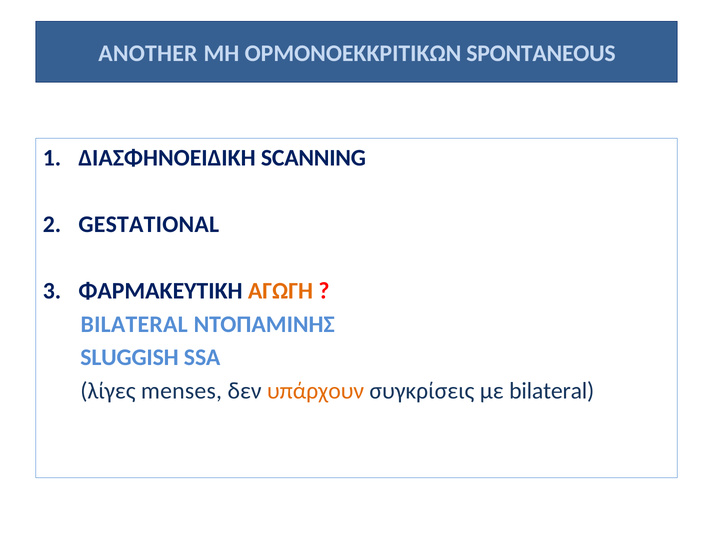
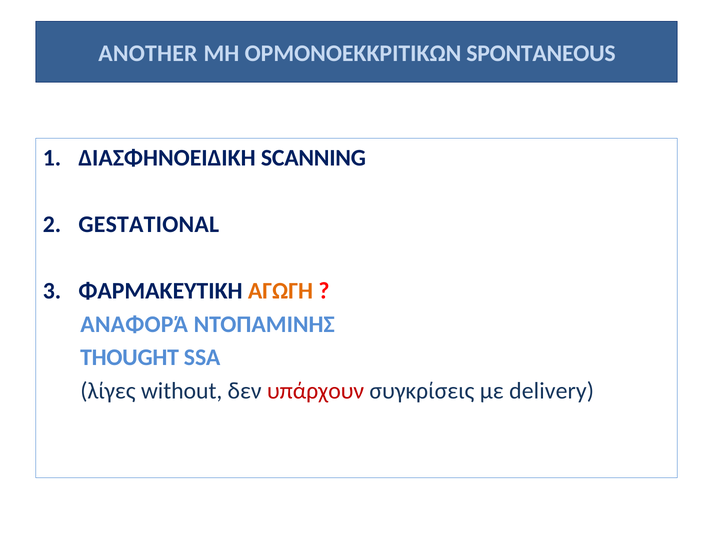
BILATERAL at (134, 324): BILATERAL -> ΑΝΑΦΟΡΆ
SLUGGISH: SLUGGISH -> THOUGHT
menses: menses -> without
υπάρχουν colour: orange -> red
με bilateral: bilateral -> delivery
